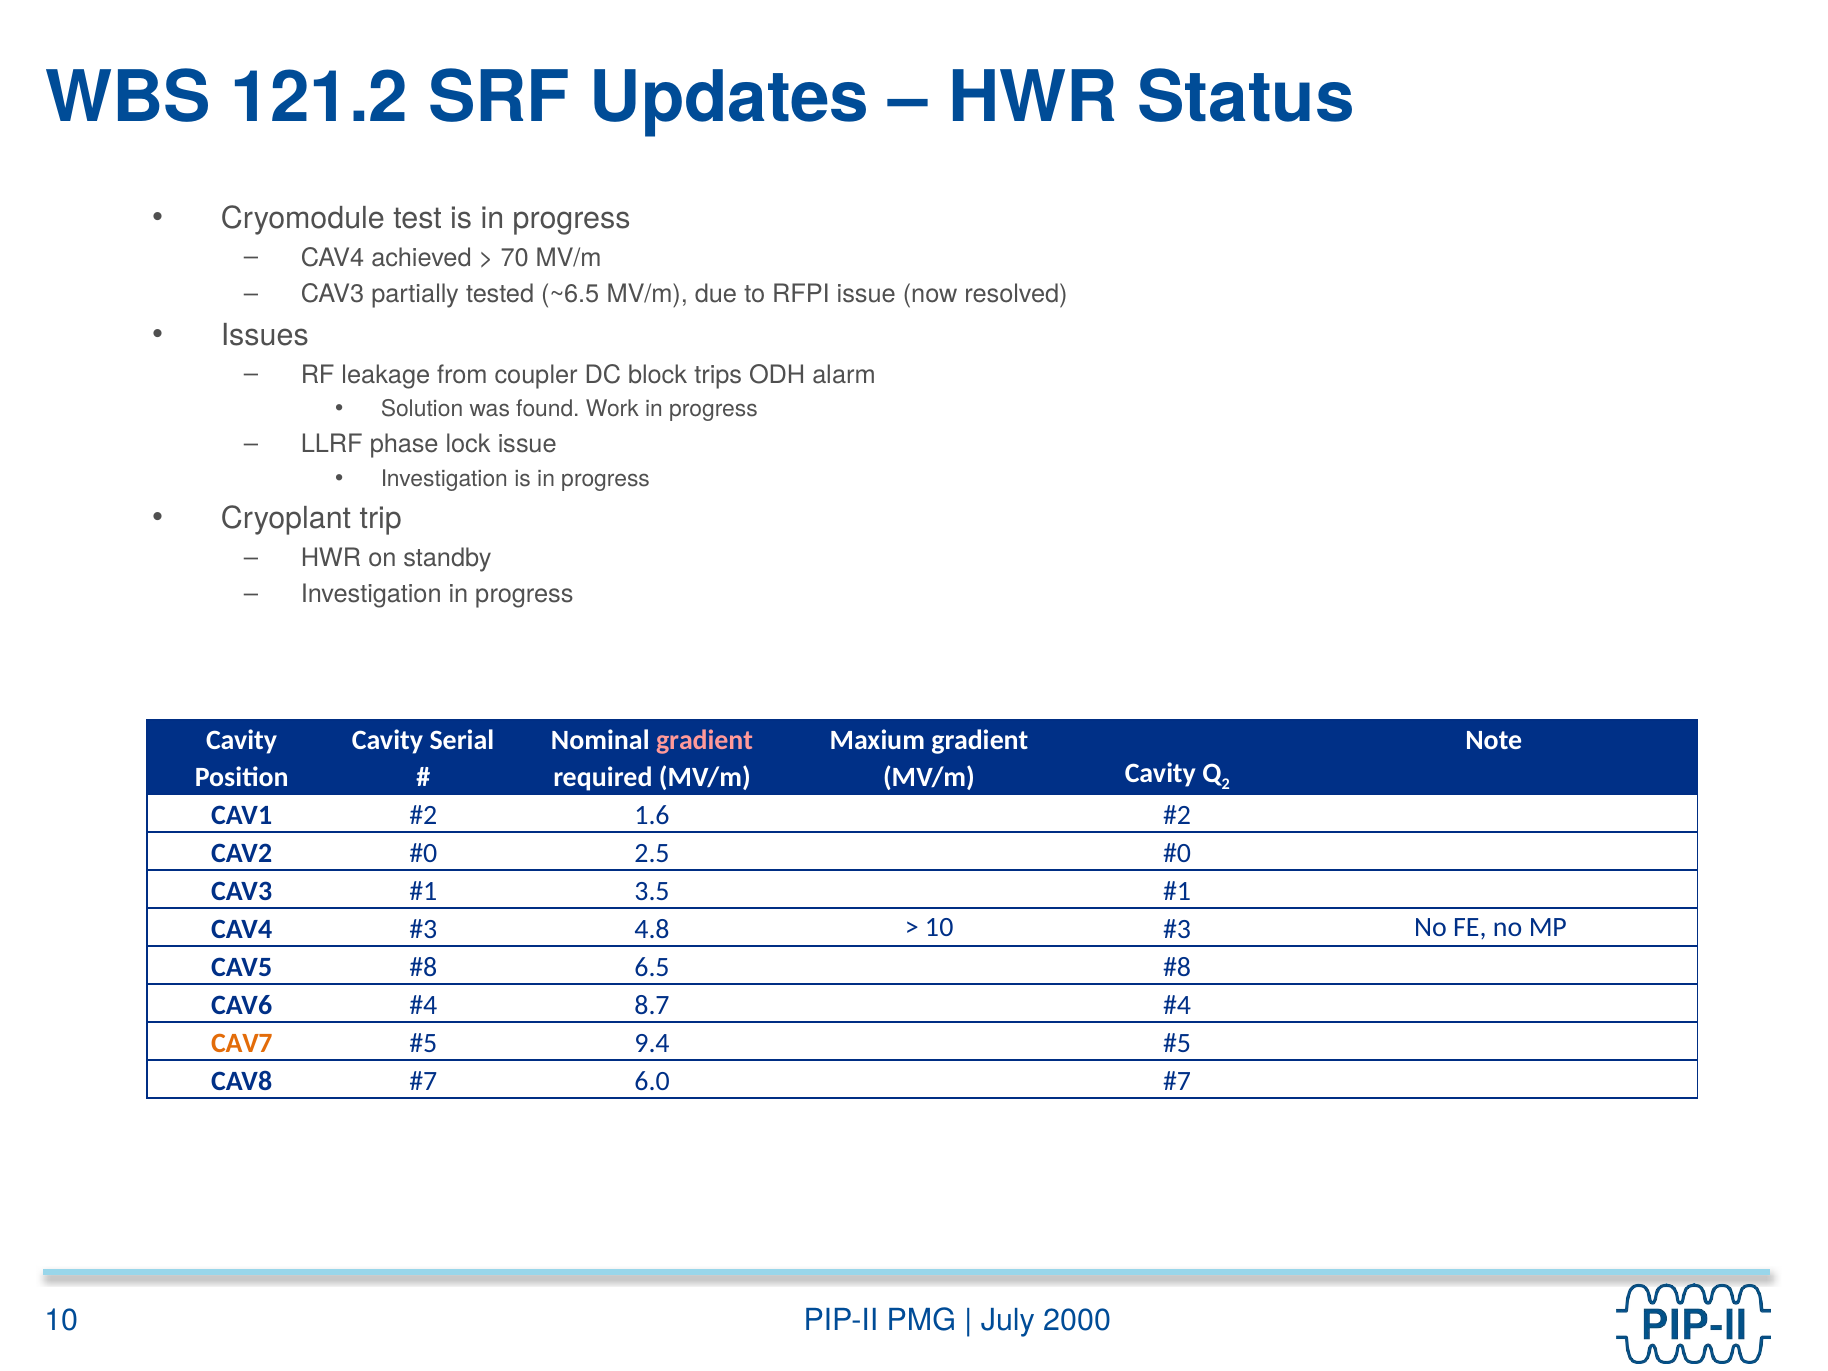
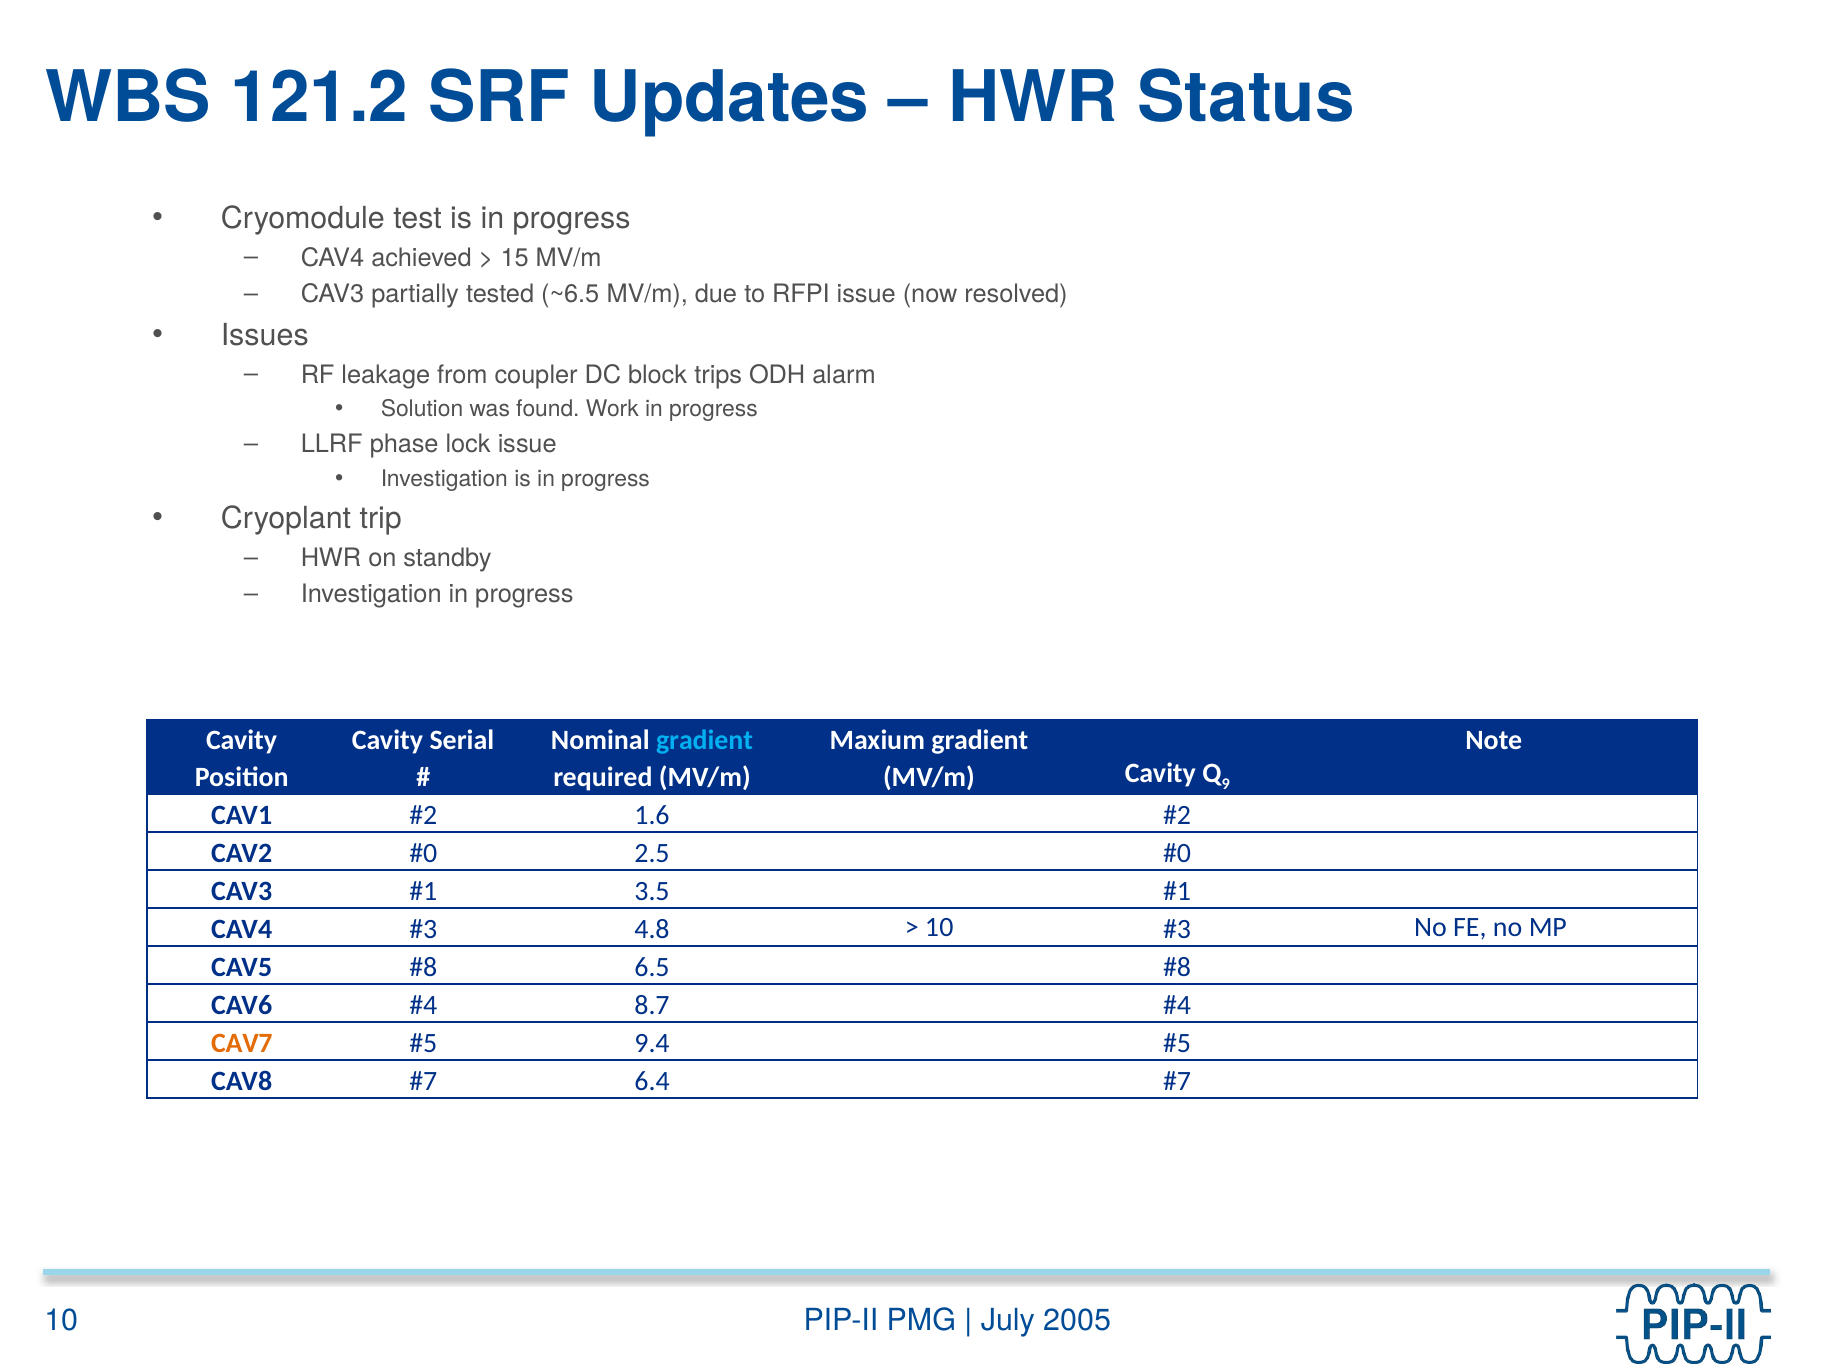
70: 70 -> 15
gradient at (704, 740) colour: pink -> light blue
2: 2 -> 9
6.0: 6.0 -> 6.4
2000: 2000 -> 2005
